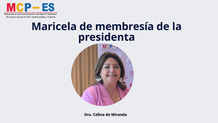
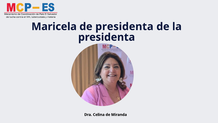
de membresía: membresía -> presidenta
